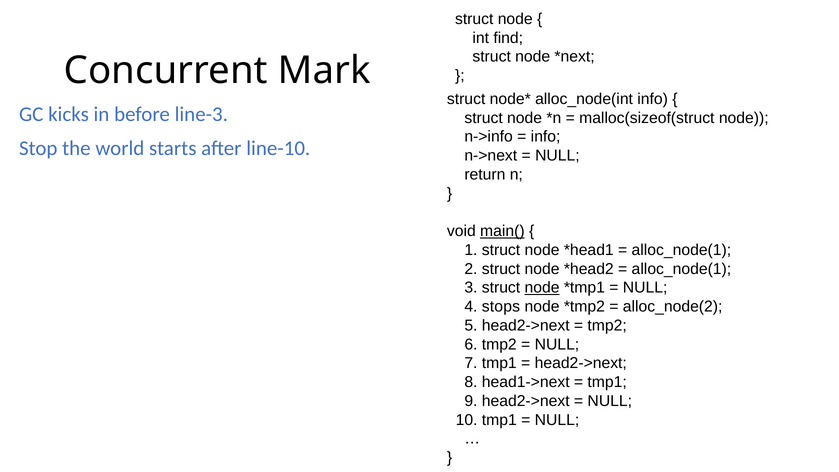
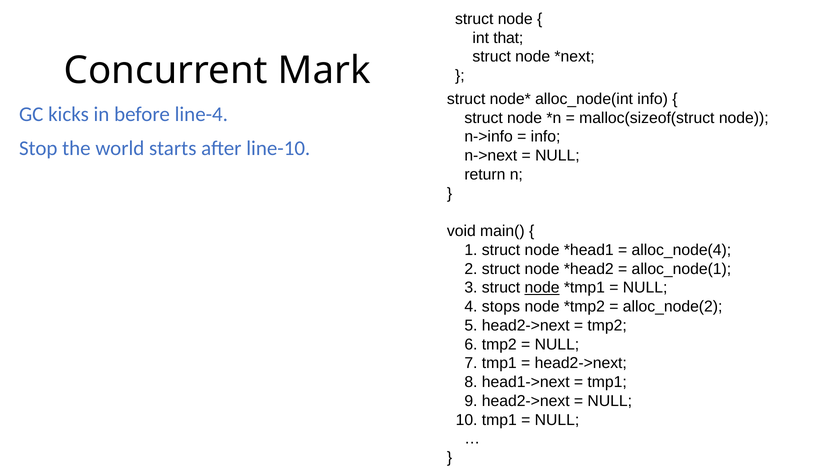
find: find -> that
line-3: line-3 -> line-4
main( underline: present -> none
alloc_node(1 at (681, 250): alloc_node(1 -> alloc_node(4
